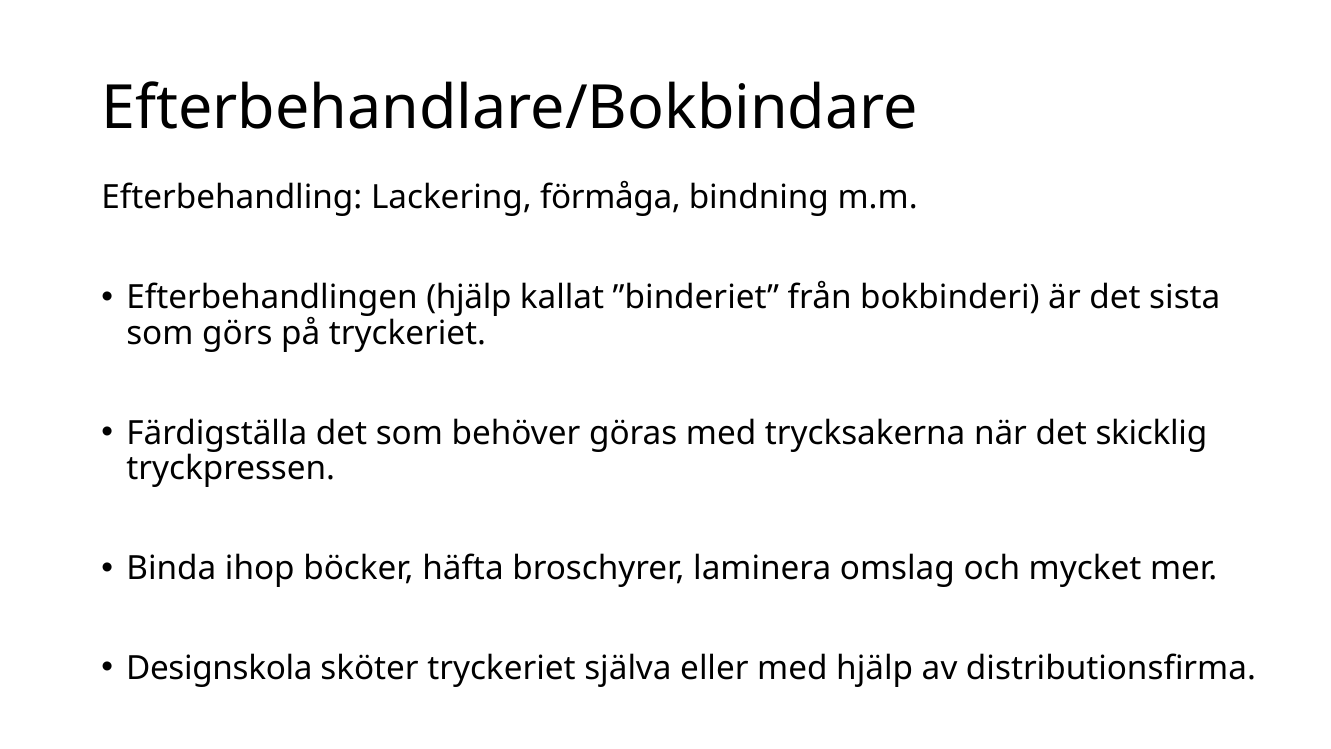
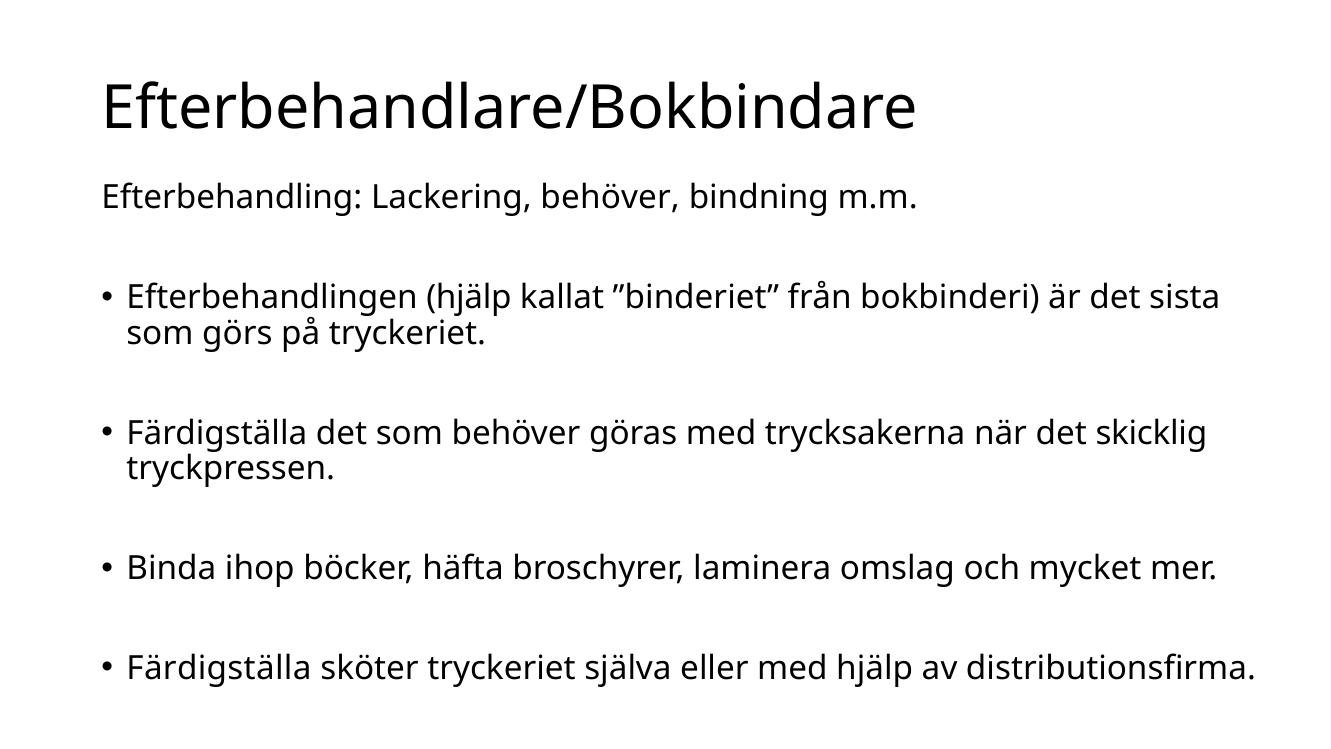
Lackering förmåga: förmåga -> behöver
Designskola at (219, 668): Designskola -> Färdigställa
